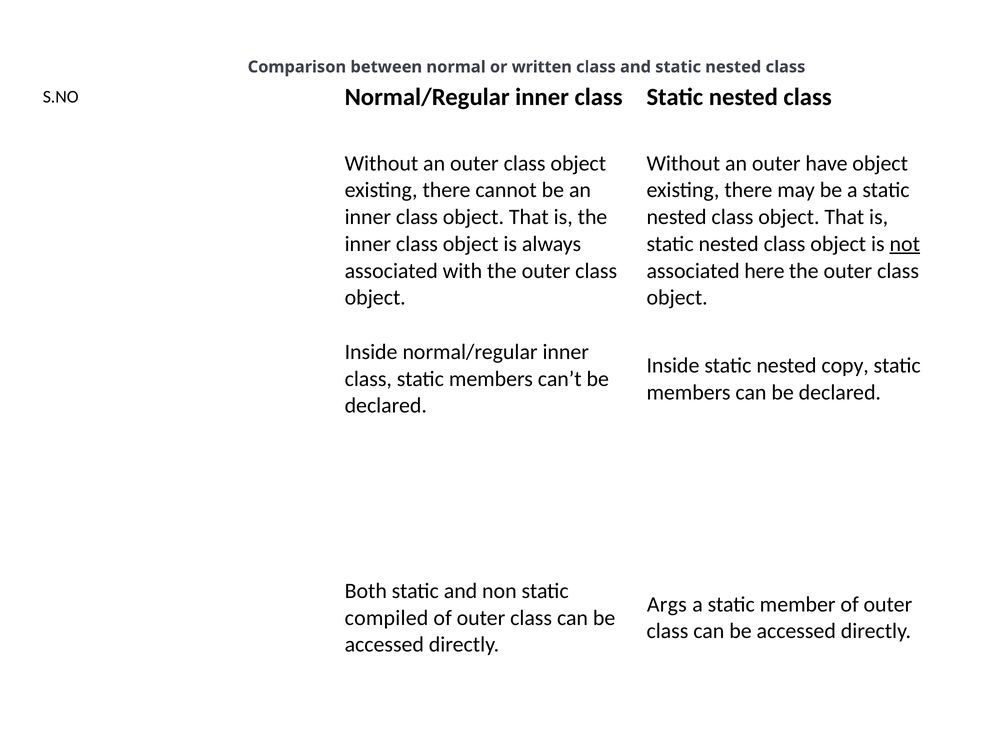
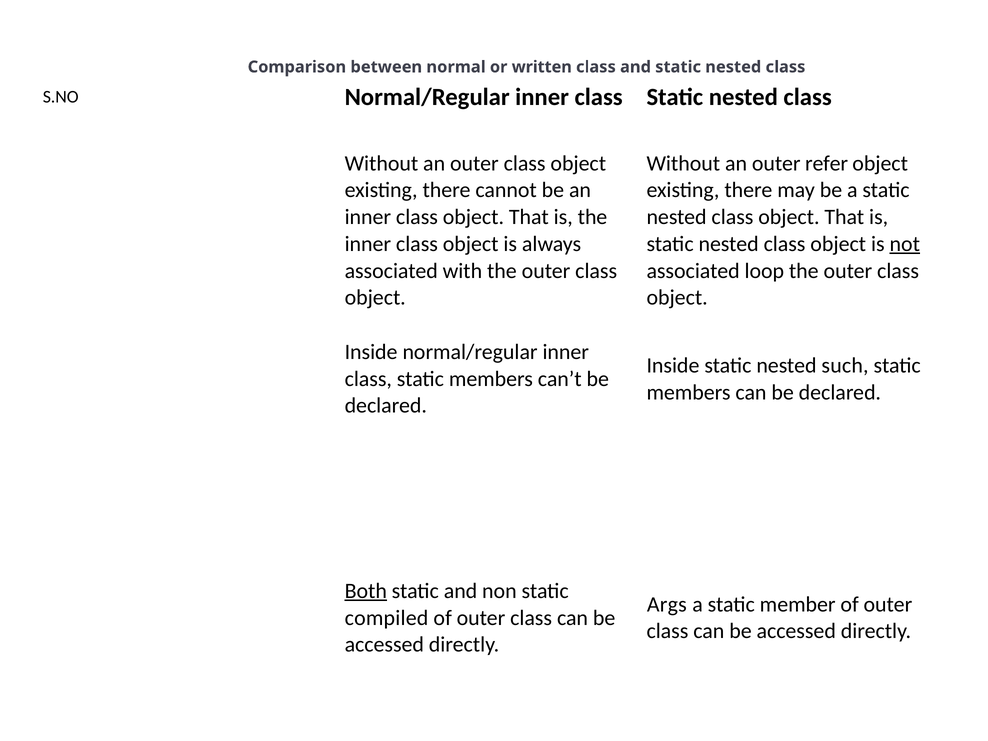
have: have -> refer
here: here -> loop
copy: copy -> such
Both underline: none -> present
